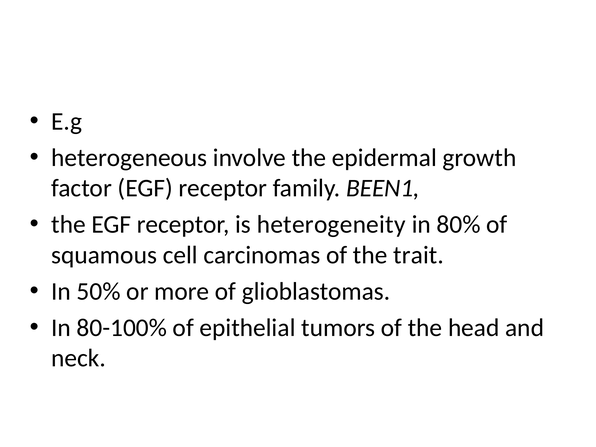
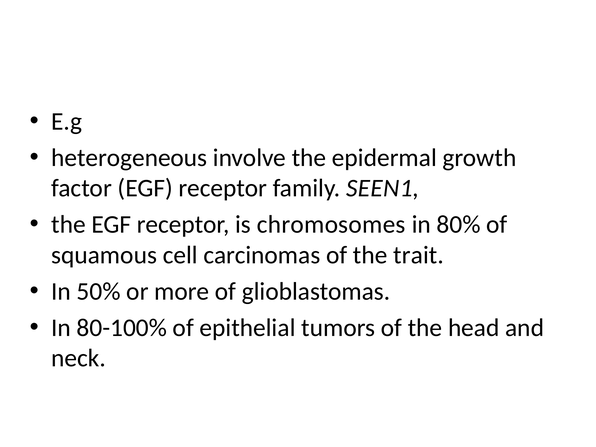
BEEN1: BEEN1 -> SEEN1
heterogeneity: heterogeneity -> chromosomes
